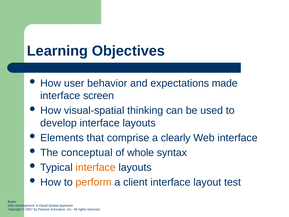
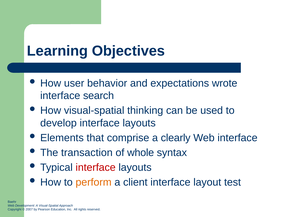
made: made -> wrote
screen: screen -> search
conceptual: conceptual -> transaction
interface at (96, 167) colour: orange -> red
